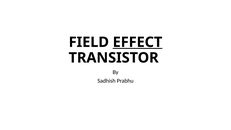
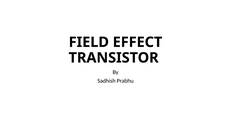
EFFECT underline: present -> none
